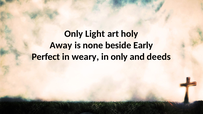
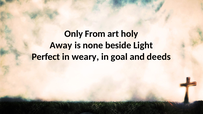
Light: Light -> From
Early: Early -> Light
in only: only -> goal
